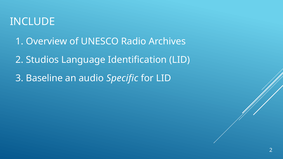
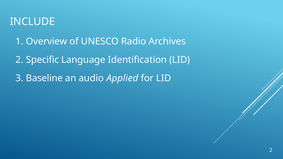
Studios: Studios -> Specific
Specific: Specific -> Applied
